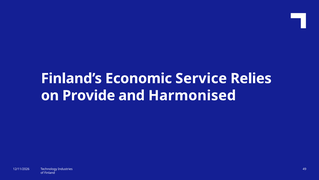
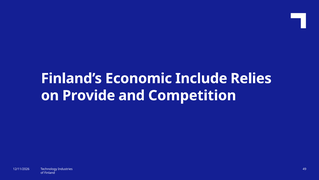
Service: Service -> Include
Harmonised: Harmonised -> Competition
